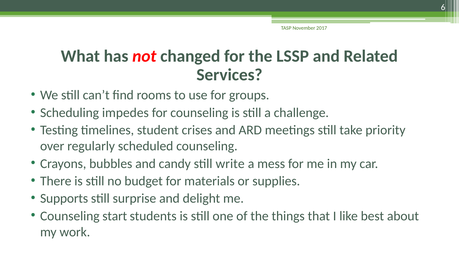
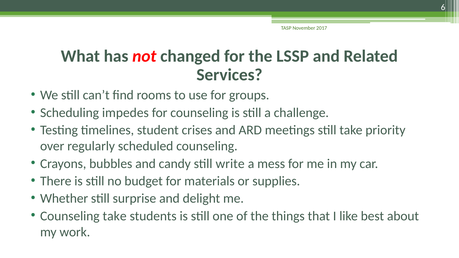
Supports: Supports -> Whether
Counseling start: start -> take
